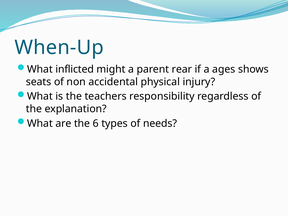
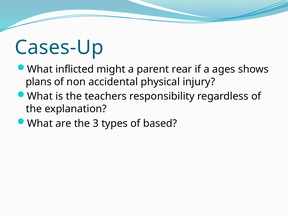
When-Up: When-Up -> Cases-Up
seats: seats -> plans
6: 6 -> 3
needs: needs -> based
